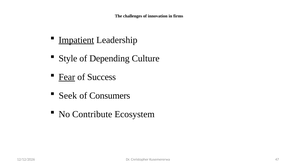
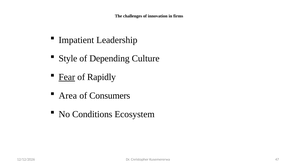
Impatient underline: present -> none
Success: Success -> Rapidly
Seek: Seek -> Area
Contribute: Contribute -> Conditions
